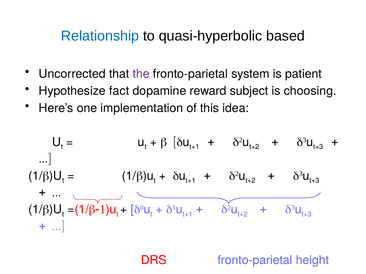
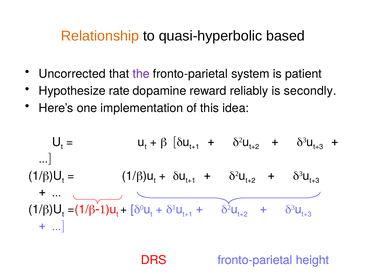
Relationship colour: blue -> orange
fact: fact -> rate
subject: subject -> reliably
choosing: choosing -> secondly
